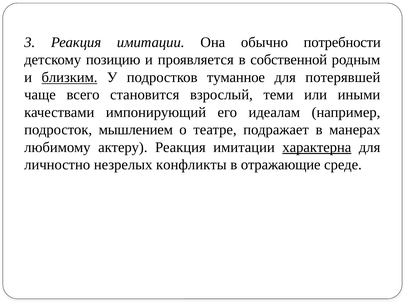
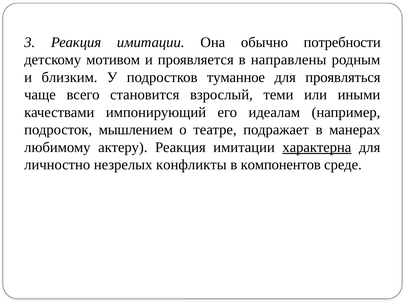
позицию: позицию -> мотивом
собственной: собственной -> направлены
близким underline: present -> none
потерявшей: потерявшей -> проявляться
отражающие: отражающие -> компонентов
